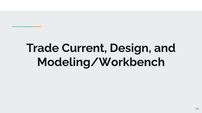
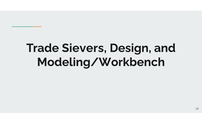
Current: Current -> Sievers
